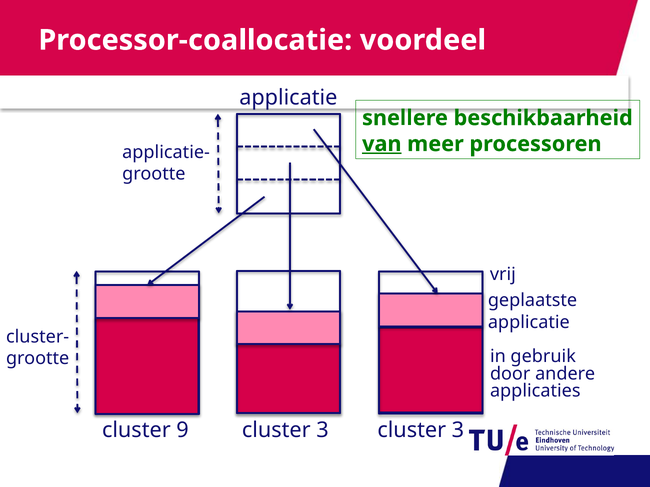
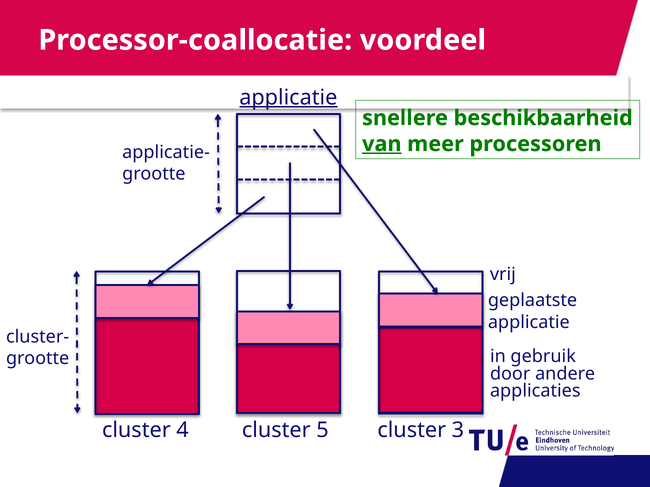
applicatie at (288, 98) underline: none -> present
9: 9 -> 4
3 at (322, 430): 3 -> 5
